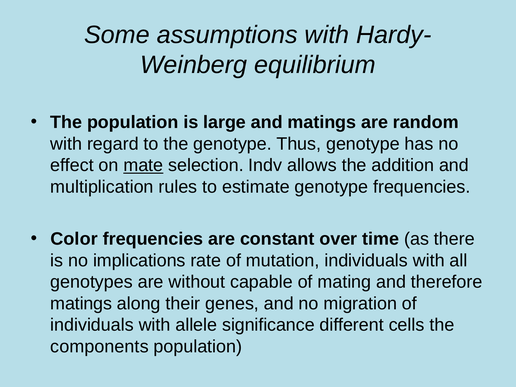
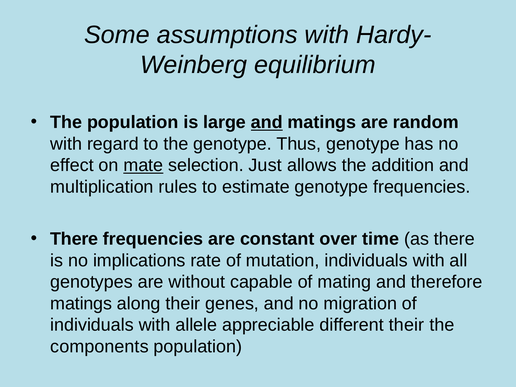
and at (267, 122) underline: none -> present
Indv: Indv -> Just
Color at (74, 239): Color -> There
significance: significance -> appreciable
different cells: cells -> their
